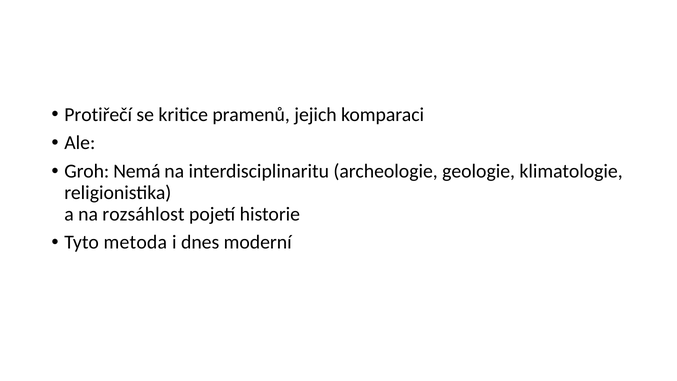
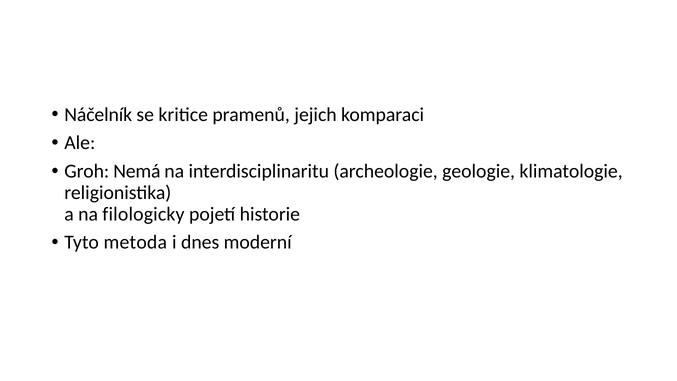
Protiřečí: Protiřečí -> Náčelník
rozsáhlost: rozsáhlost -> filologicky
